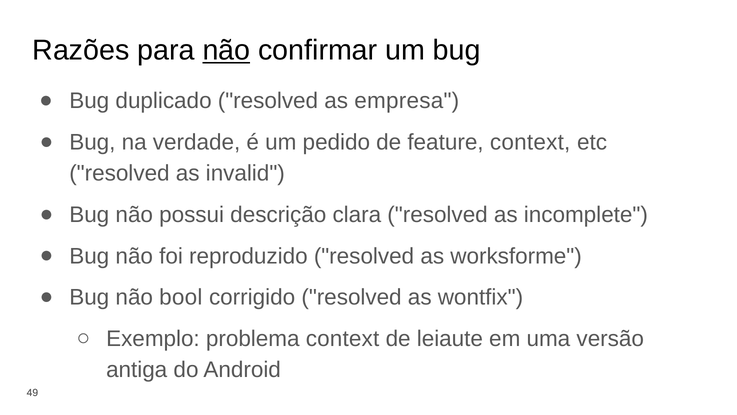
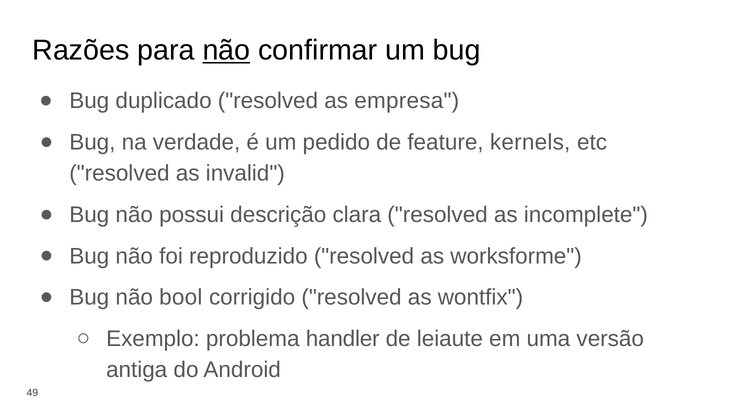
feature context: context -> kernels
problema context: context -> handler
